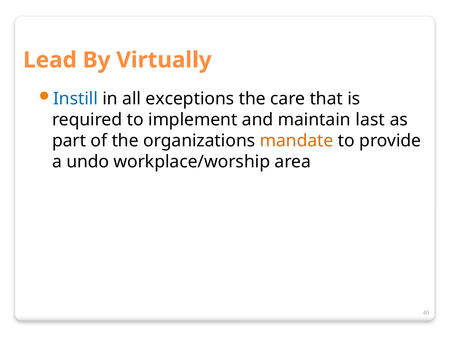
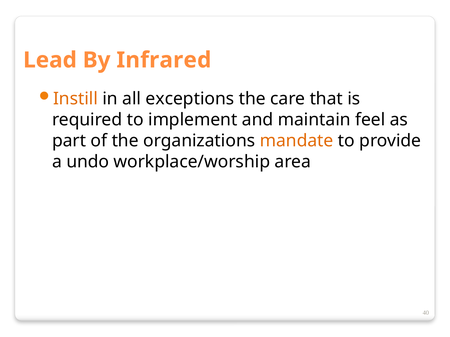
Virtually: Virtually -> Infrared
Instill colour: blue -> orange
last: last -> feel
